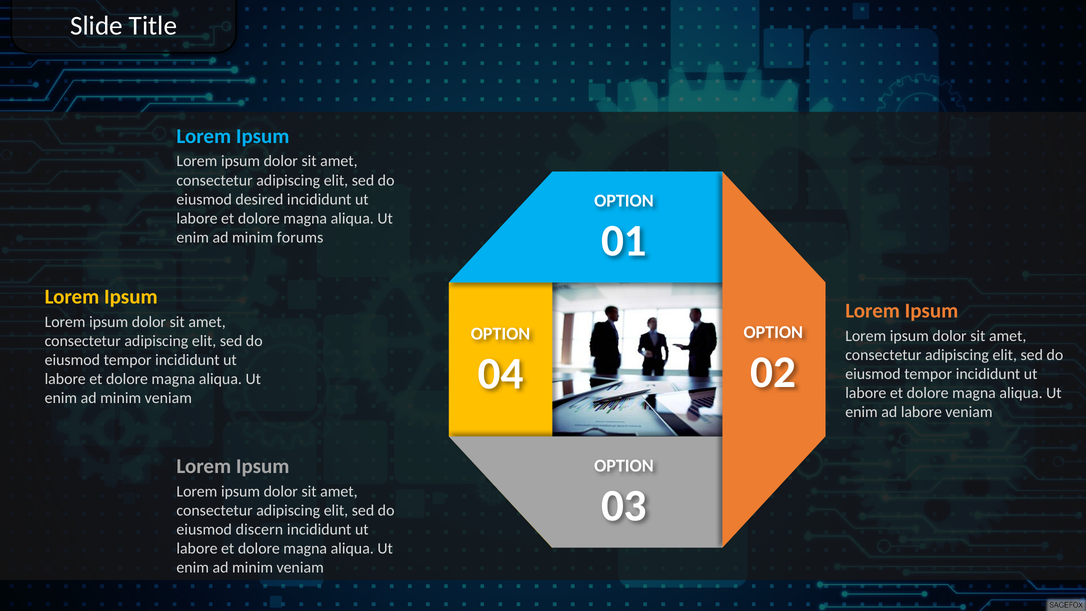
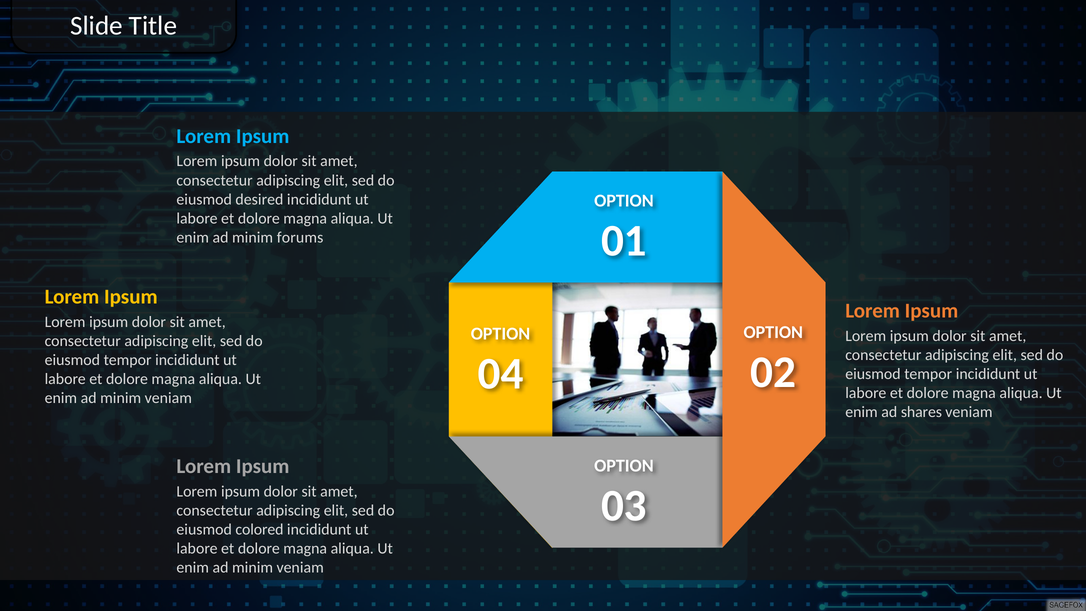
ad labore: labore -> shares
discern: discern -> colored
